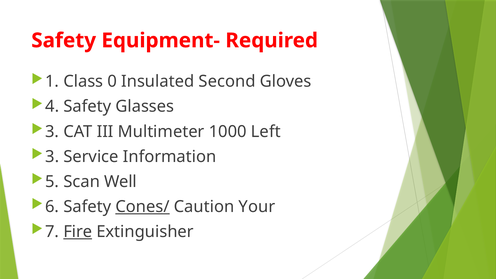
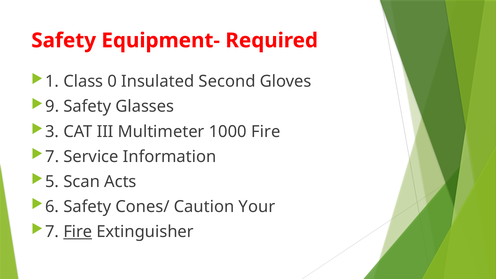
4: 4 -> 9
1000 Left: Left -> Fire
3 at (52, 157): 3 -> 7
Well: Well -> Acts
Cones/ underline: present -> none
